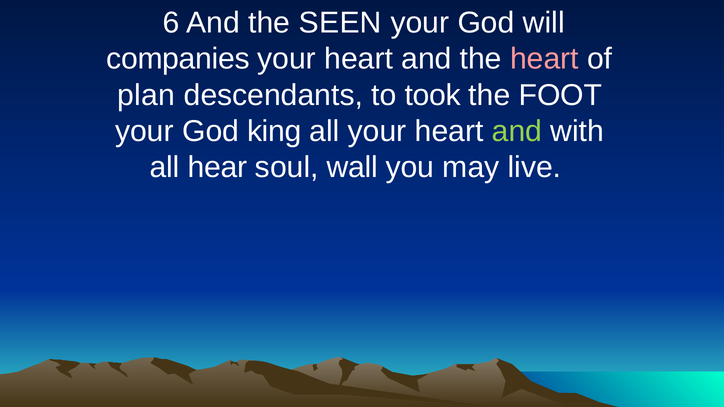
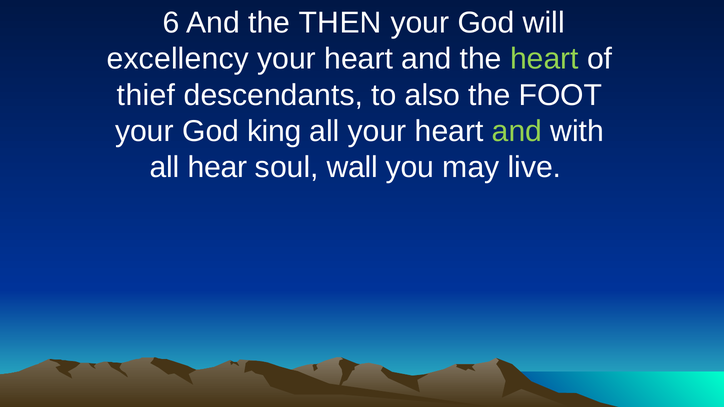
SEEN: SEEN -> THEN
companies: companies -> excellency
heart at (544, 59) colour: pink -> light green
plan: plan -> thief
took: took -> also
